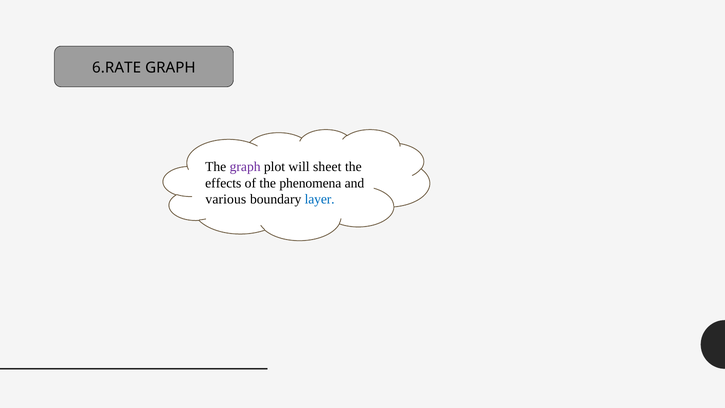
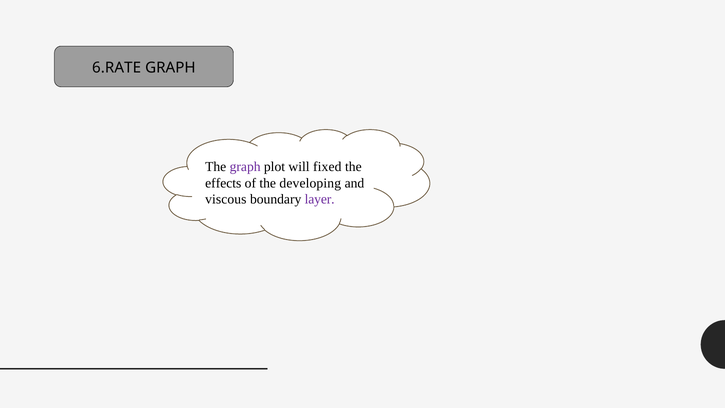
sheet: sheet -> fixed
phenomena: phenomena -> developing
various: various -> viscous
layer colour: blue -> purple
